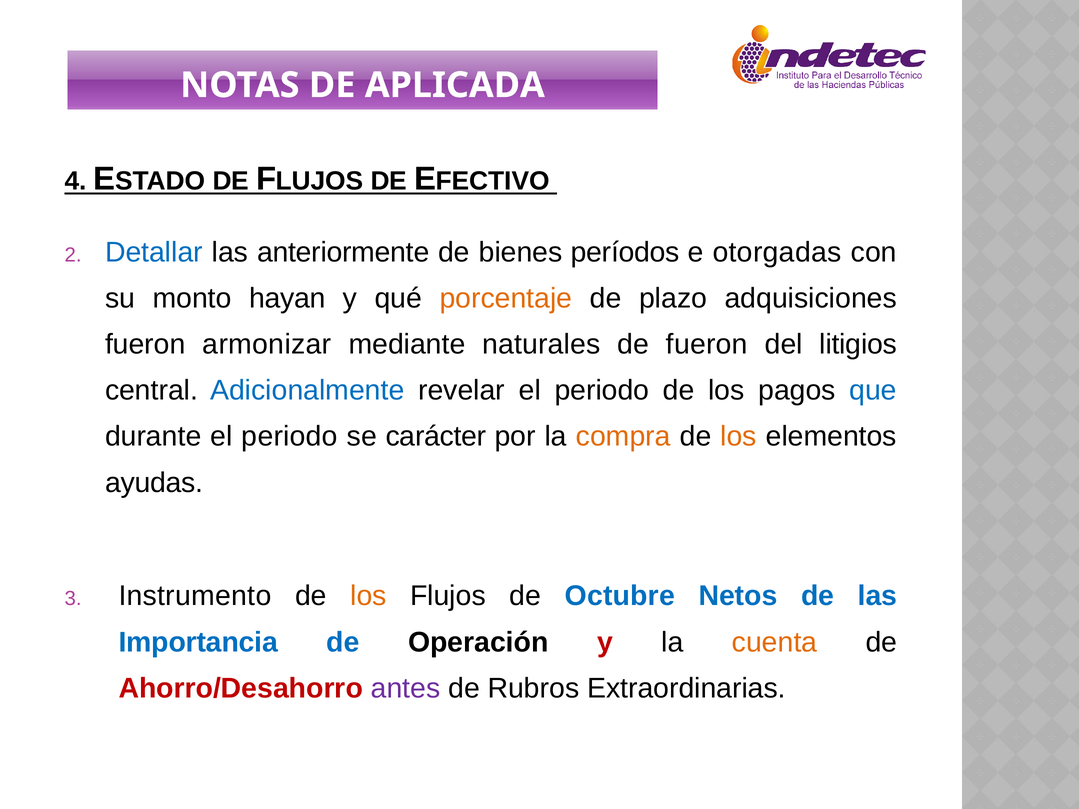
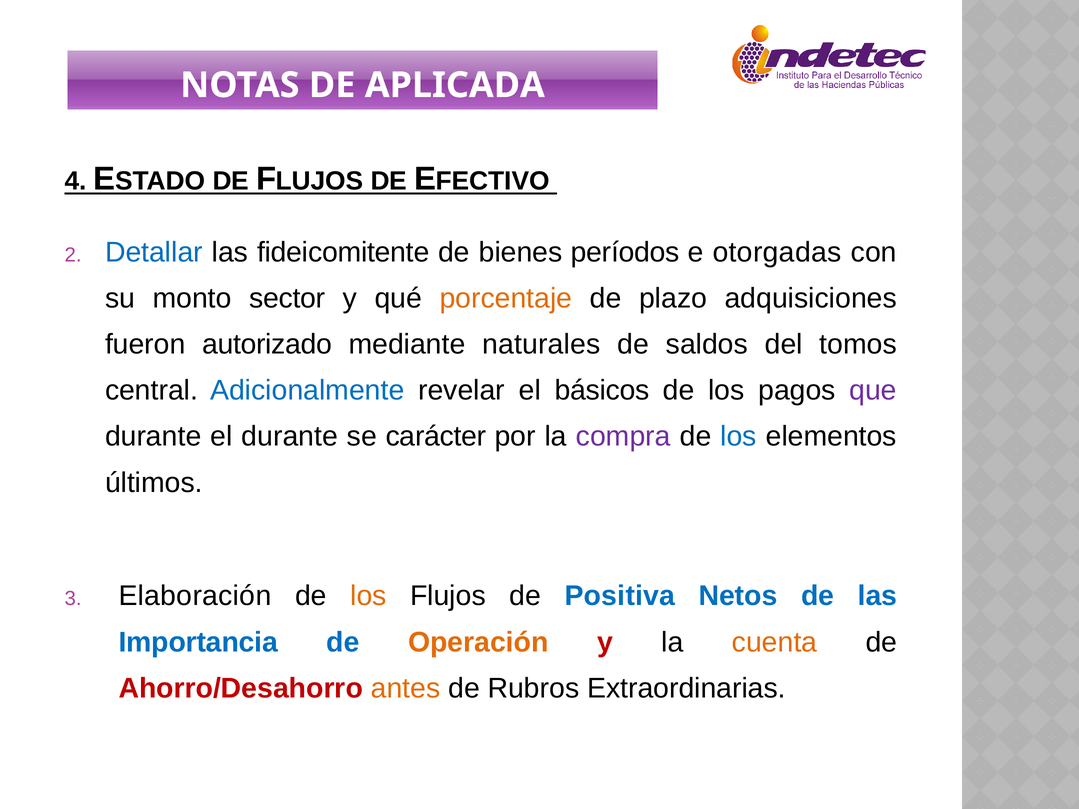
anteriormente: anteriormente -> fideicomitente
hayan: hayan -> sector
armonizar: armonizar -> autorizado
de fueron: fueron -> saldos
litigios: litigios -> tomos
revelar el periodo: periodo -> básicos
que colour: blue -> purple
durante el periodo: periodo -> durante
compra colour: orange -> purple
los at (738, 437) colour: orange -> blue
ayudas: ayudas -> últimos
Instrumento: Instrumento -> Elaboración
Octubre: Octubre -> Positiva
Operación colour: black -> orange
antes colour: purple -> orange
